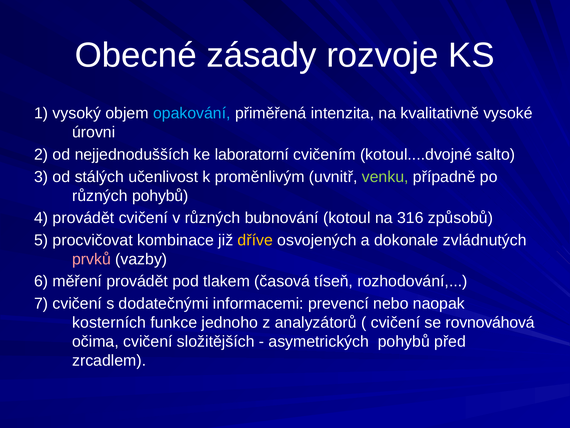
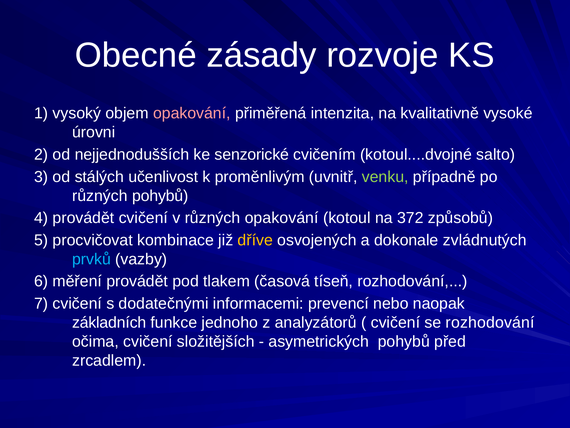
opakování at (192, 113) colour: light blue -> pink
laboratorní: laboratorní -> senzorické
různých bubnování: bubnování -> opakování
316: 316 -> 372
prvků colour: pink -> light blue
kosterních: kosterních -> základních
se rovnováhová: rovnováhová -> rozhodování
